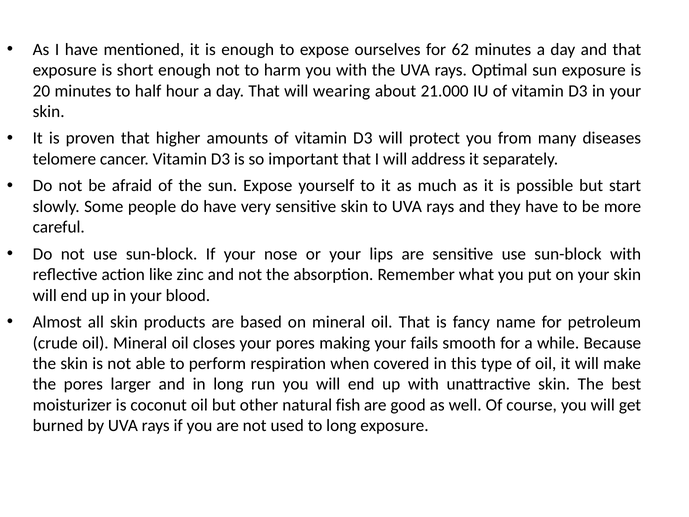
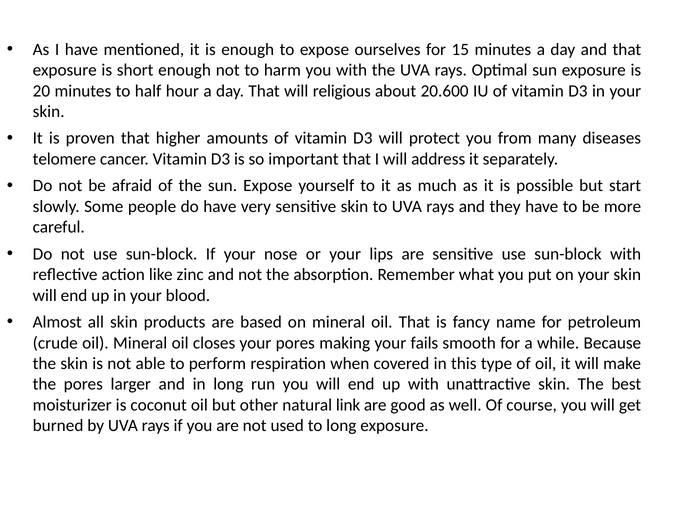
62: 62 -> 15
wearing: wearing -> religious
21.000: 21.000 -> 20.600
fish: fish -> link
